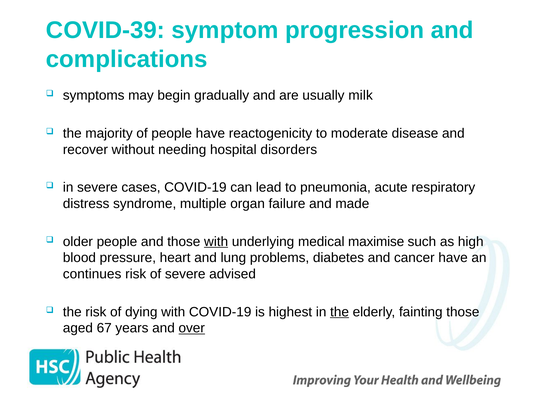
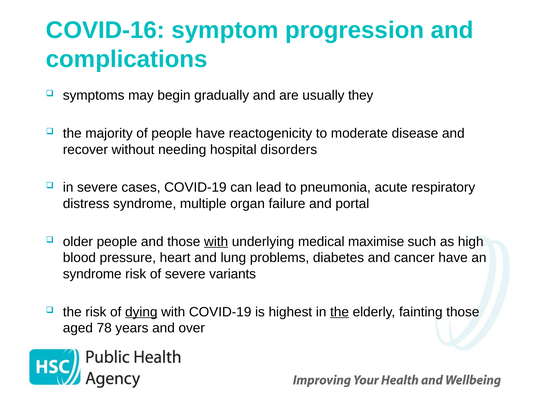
COVID-39: COVID-39 -> COVID-16
milk: milk -> they
made: made -> portal
continues at (92, 274): continues -> syndrome
advised: advised -> variants
dying underline: none -> present
67: 67 -> 78
over underline: present -> none
